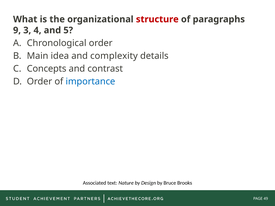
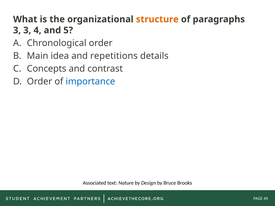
structure colour: red -> orange
9 at (17, 30): 9 -> 3
complexity: complexity -> repetitions
